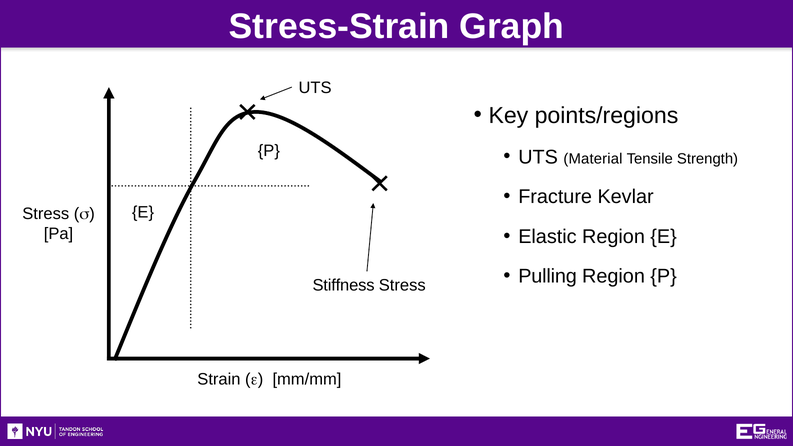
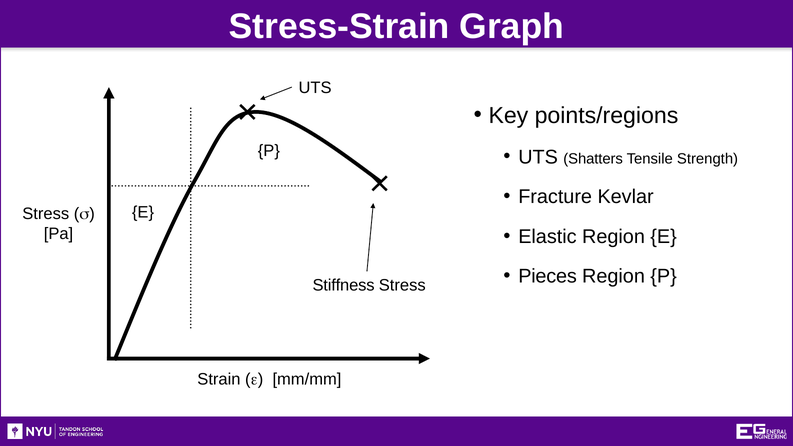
Material: Material -> Shatters
Pulling: Pulling -> Pieces
